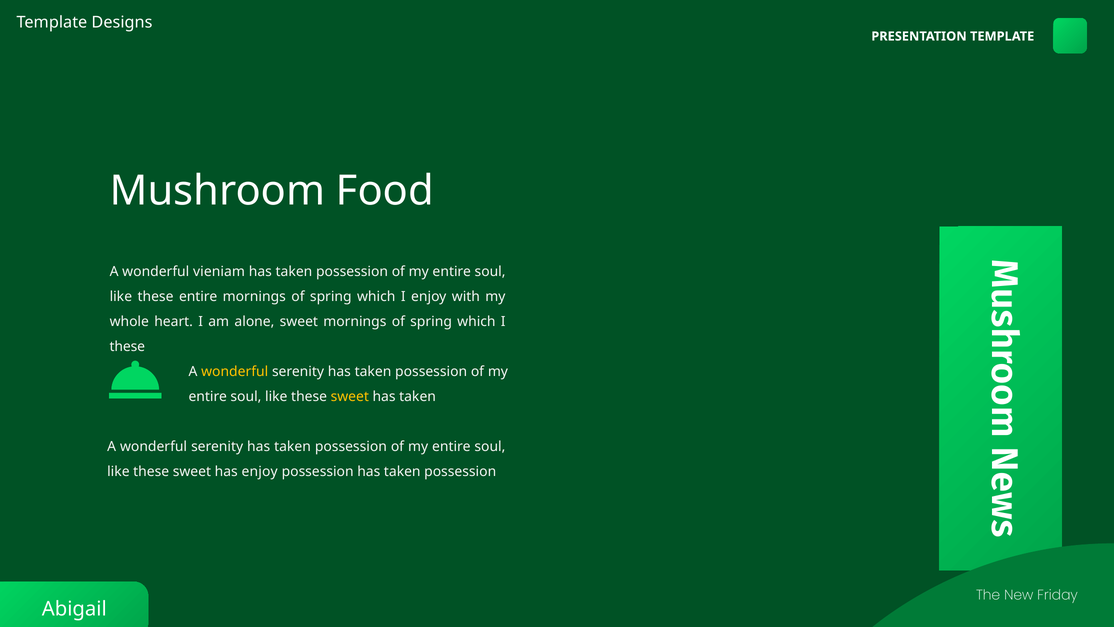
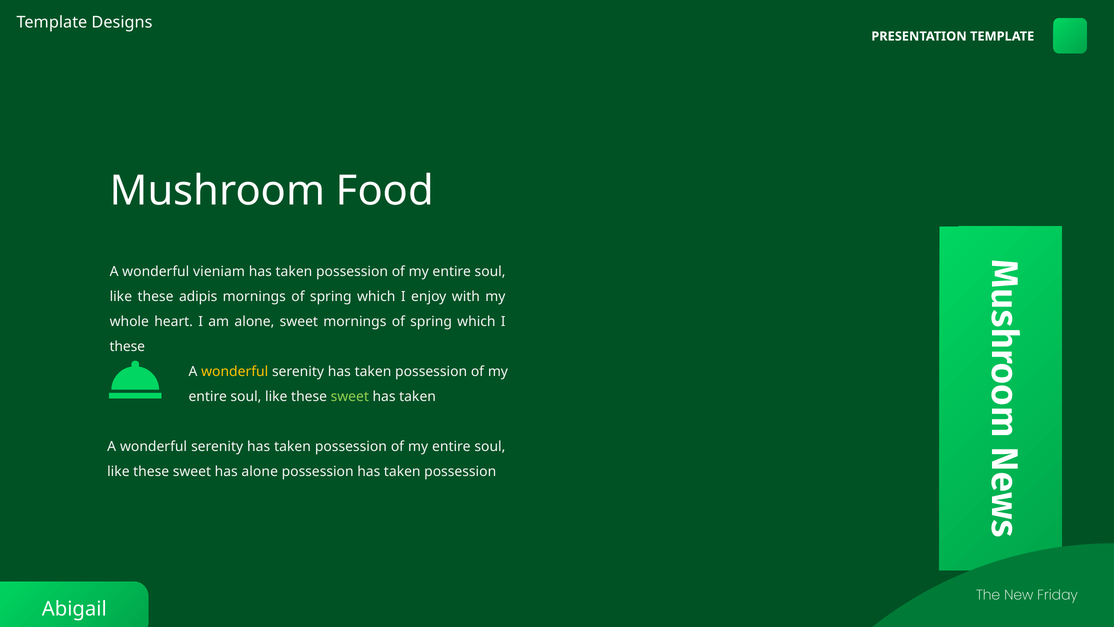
these entire: entire -> adipis
sweet at (350, 396) colour: yellow -> light green
has enjoy: enjoy -> alone
